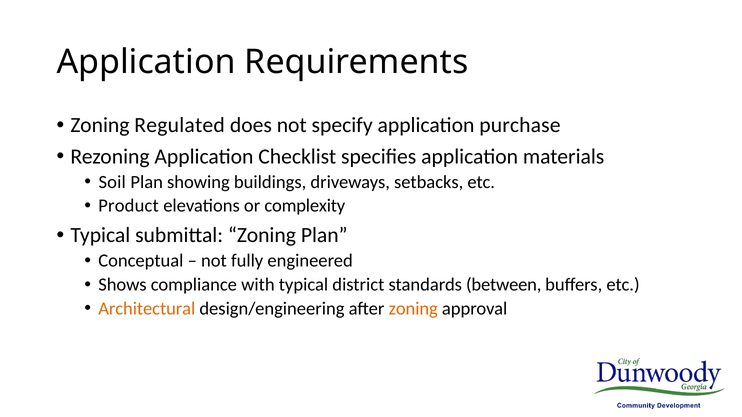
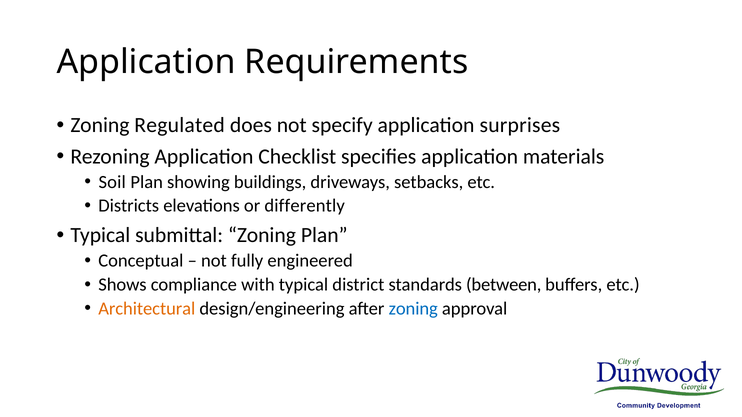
purchase: purchase -> surprises
Product: Product -> Districts
complexity: complexity -> differently
zoning at (413, 309) colour: orange -> blue
